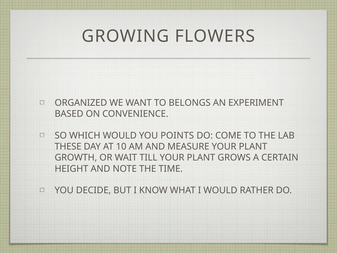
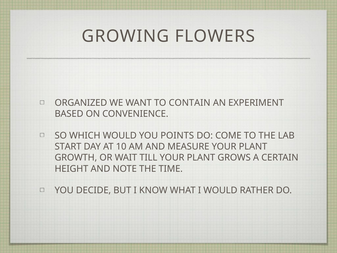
BELONGS: BELONGS -> CONTAIN
THESE: THESE -> START
